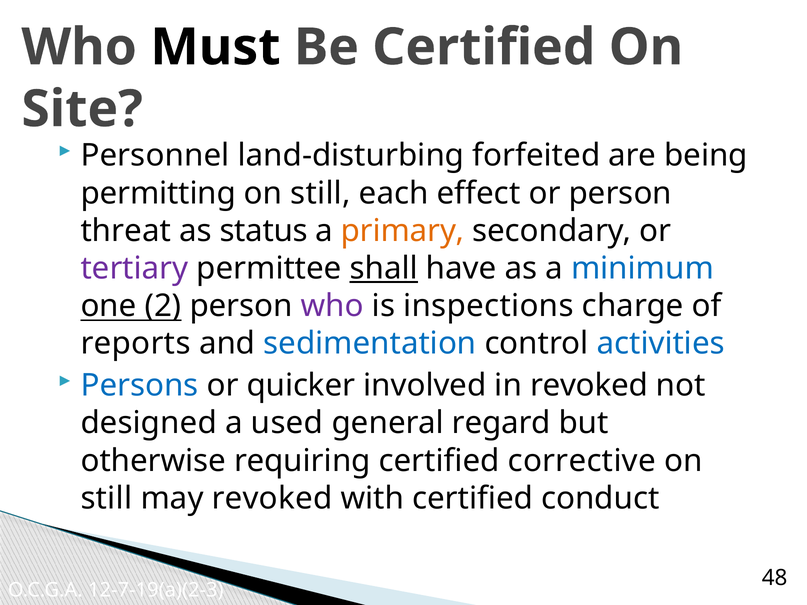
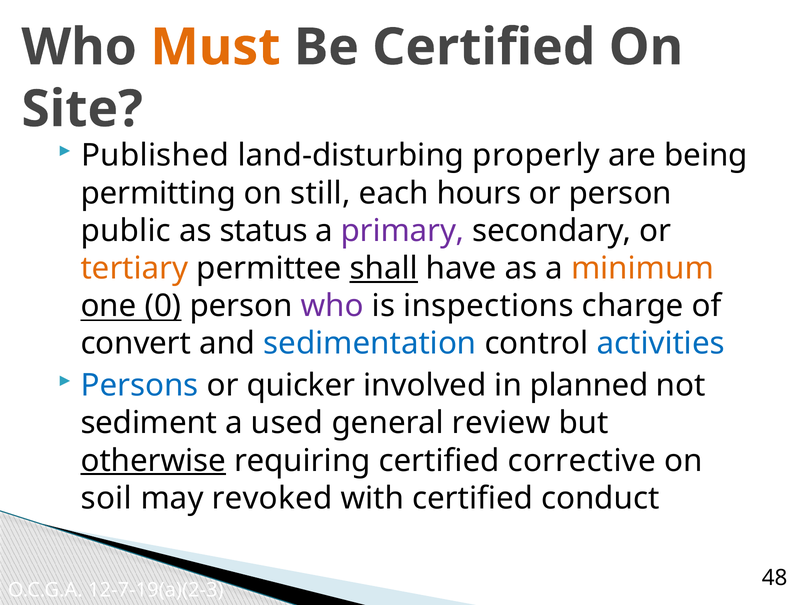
Must colour: black -> orange
Personnel: Personnel -> Published
forfeited: forfeited -> properly
effect: effect -> hours
threat: threat -> public
primary colour: orange -> purple
tertiary colour: purple -> orange
minimum colour: blue -> orange
2: 2 -> 0
reports: reports -> convert
in revoked: revoked -> planned
designed: designed -> sediment
regard: regard -> review
otherwise underline: none -> present
still at (106, 498): still -> soil
